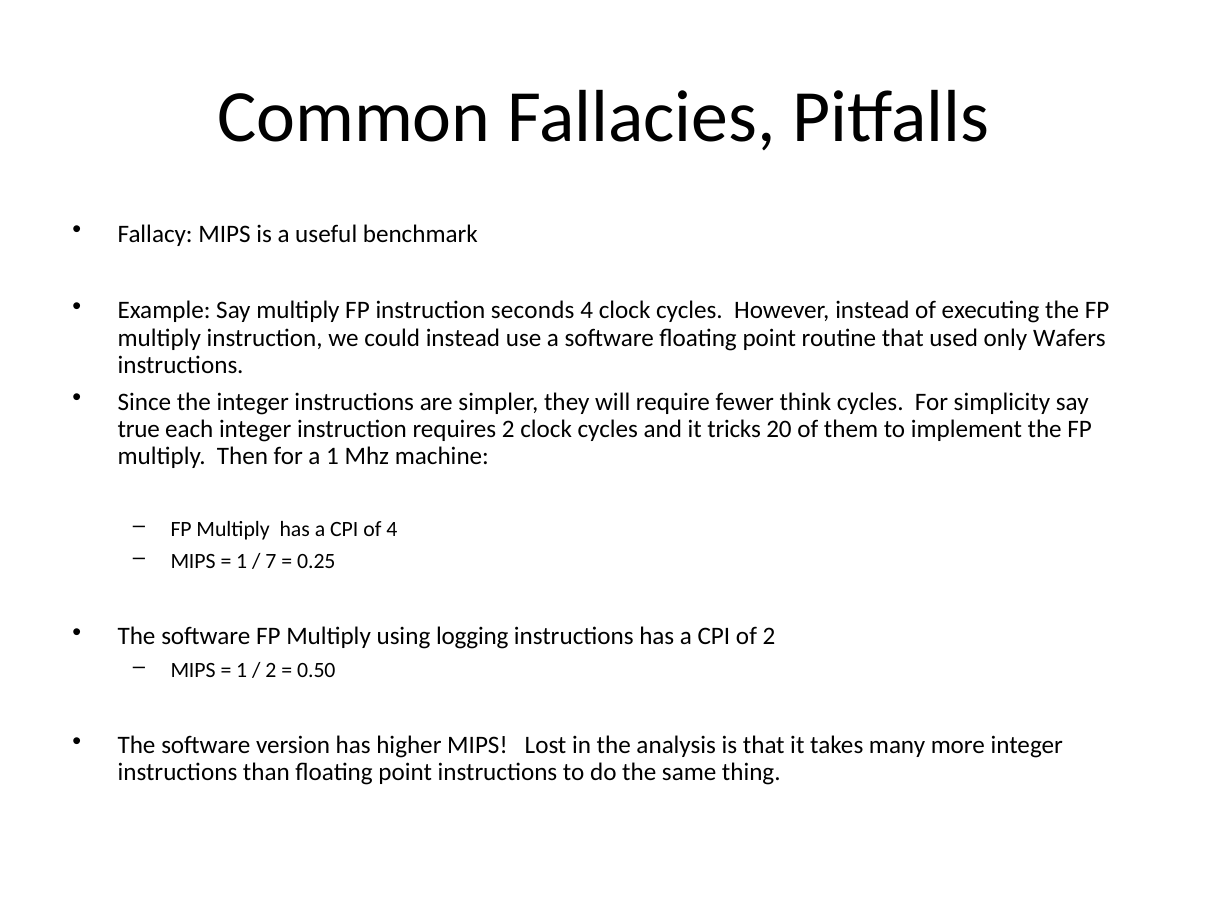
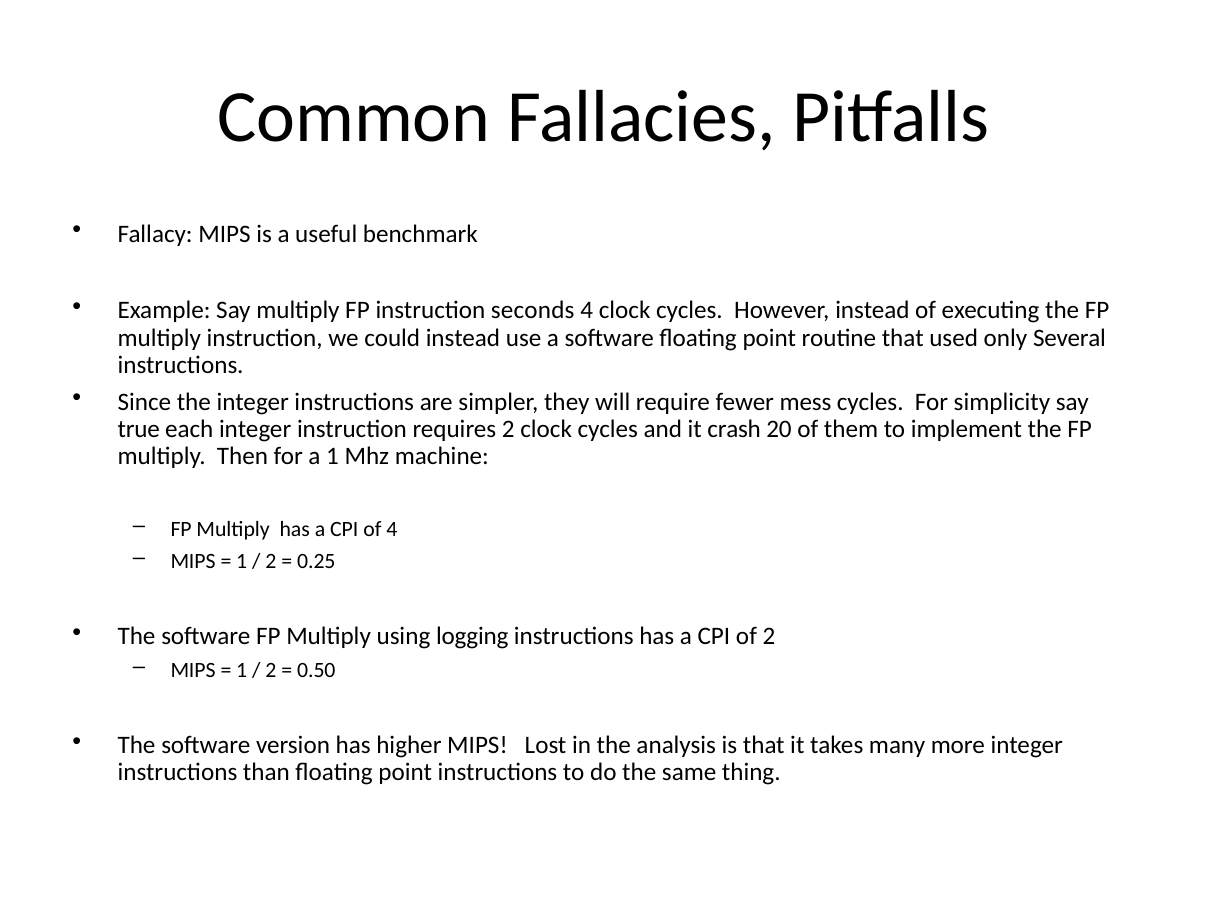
Wafers: Wafers -> Several
think: think -> mess
tricks: tricks -> crash
7 at (271, 562): 7 -> 2
